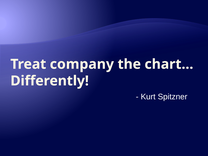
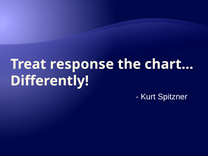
company: company -> response
